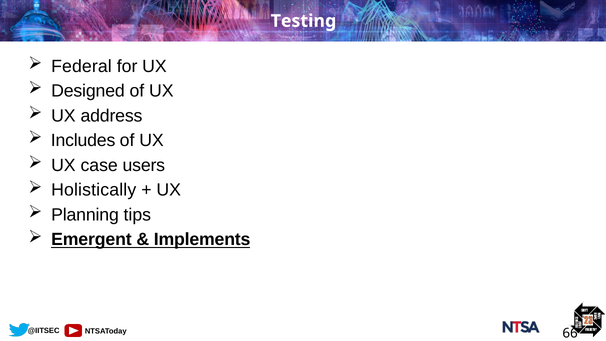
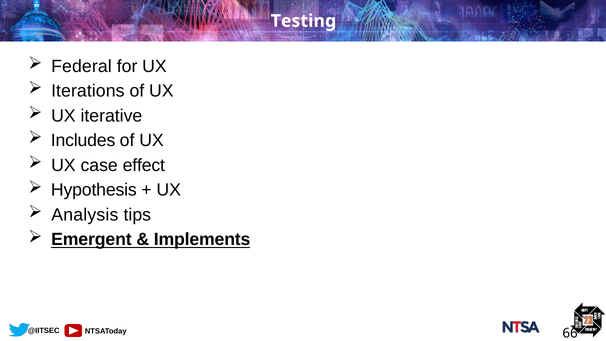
Designed: Designed -> Iterations
address: address -> iterative
users: users -> effect
Holistically: Holistically -> Hypothesis
Planning: Planning -> Analysis
